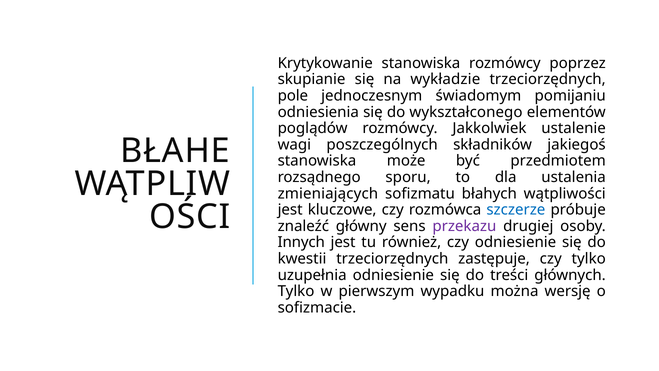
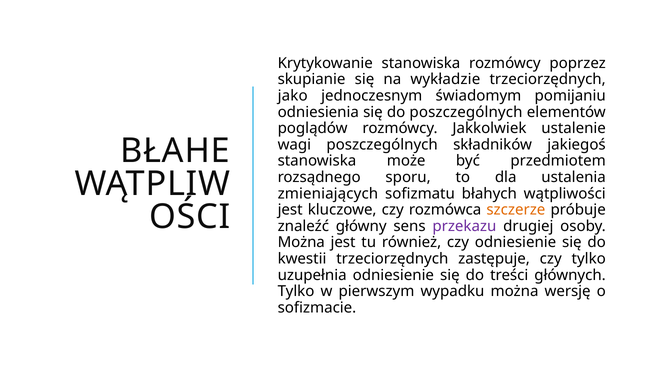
pole: pole -> jako
do wykształconego: wykształconego -> poszczególnych
szczerze colour: blue -> orange
Innych at (301, 242): Innych -> Można
